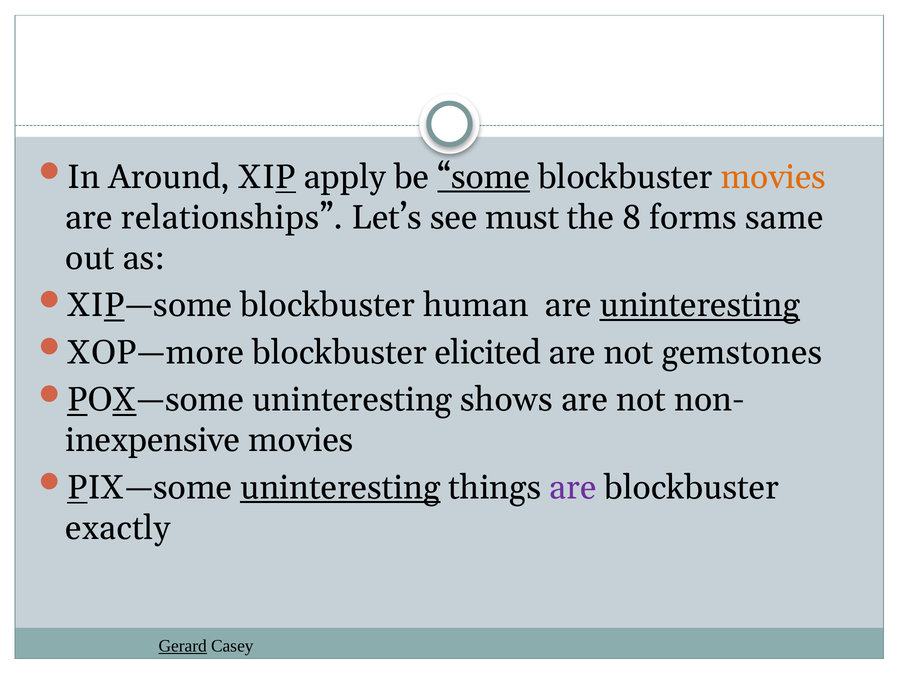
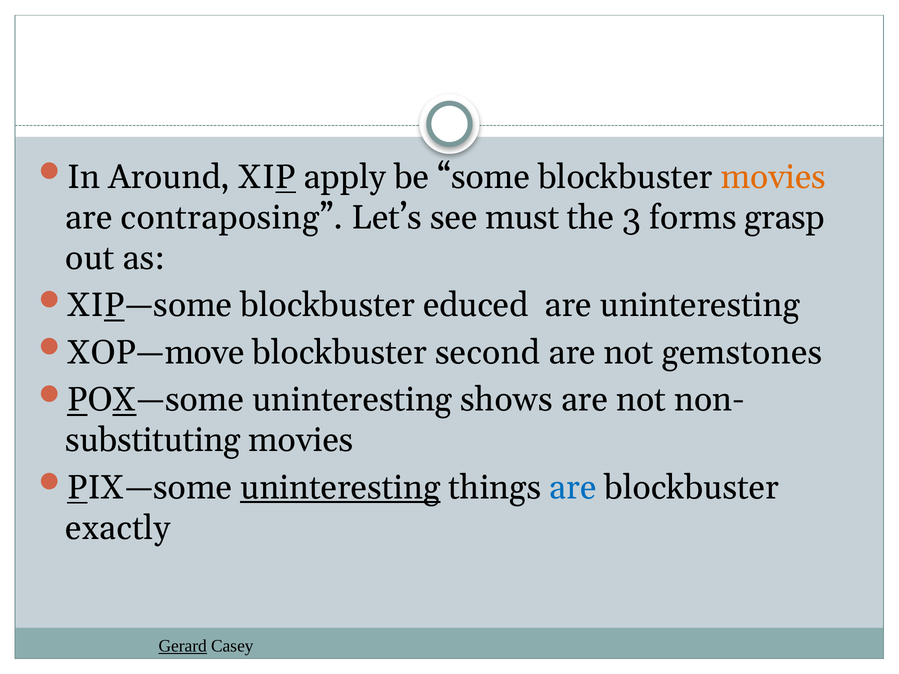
some underline: present -> none
relationships: relationships -> contraposing
8: 8 -> 3
same: same -> grasp
human: human -> educed
uninteresting at (700, 305) underline: present -> none
XOP—more: XOP—more -> XOP—move
elicited: elicited -> second
inexpensive: inexpensive -> substituting
are at (573, 488) colour: purple -> blue
